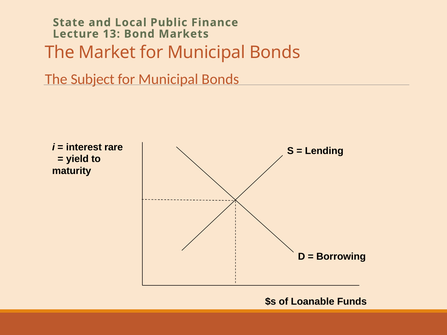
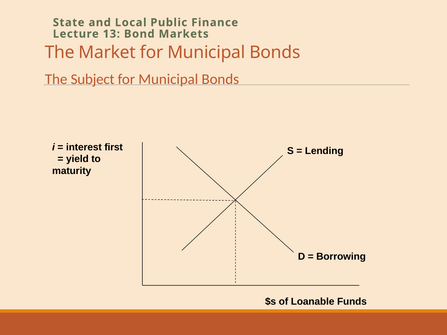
rare: rare -> first
